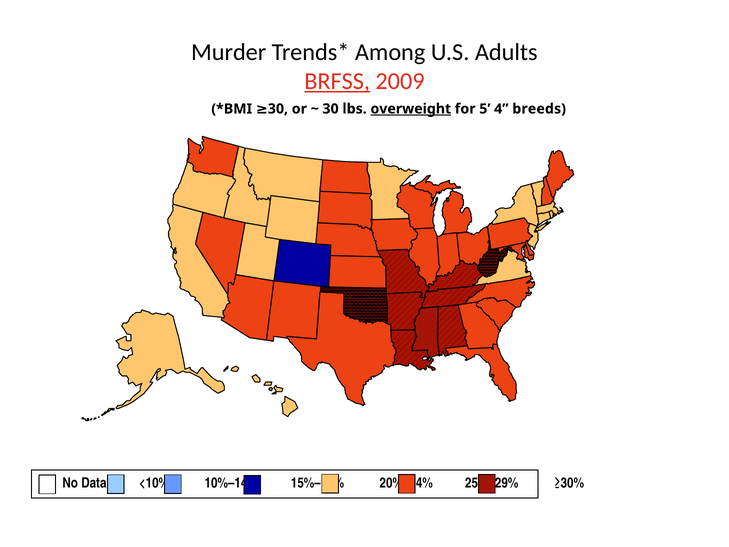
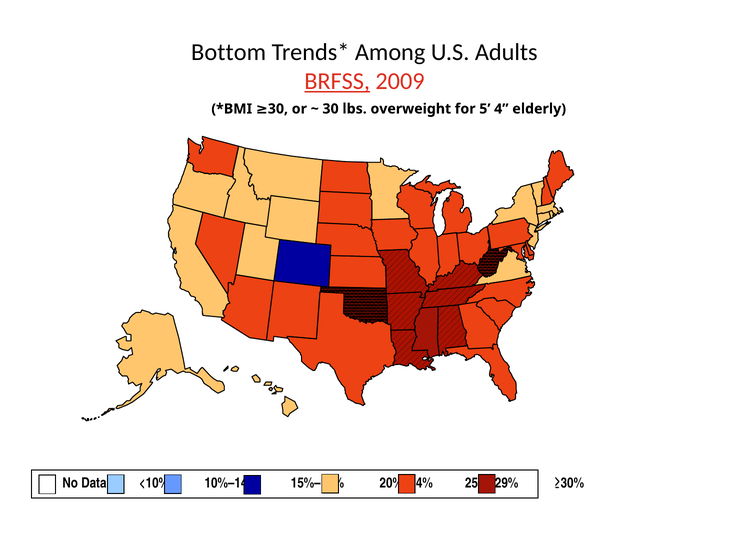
Murder: Murder -> Bottom
overweight underline: present -> none
breeds: breeds -> elderly
